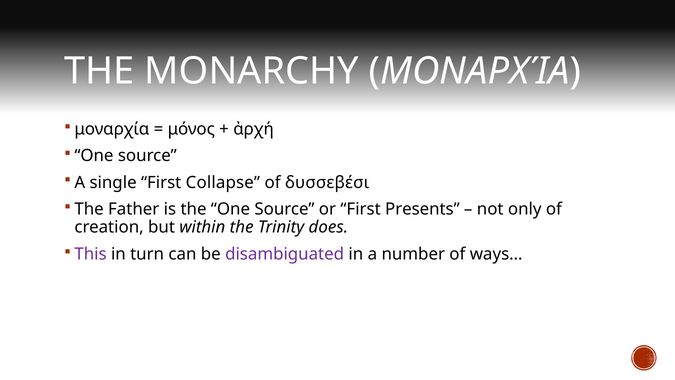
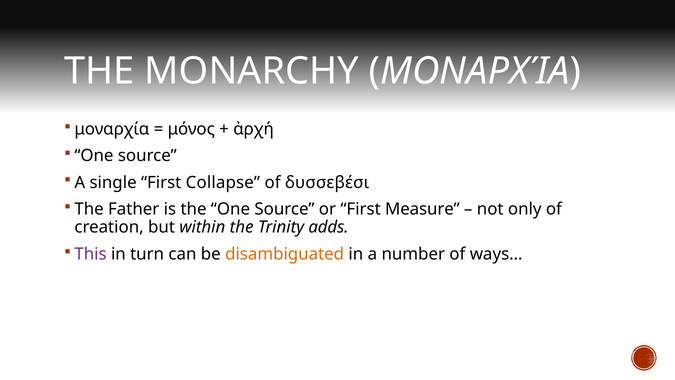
Presents: Presents -> Measure
does: does -> adds
disambiguated colour: purple -> orange
